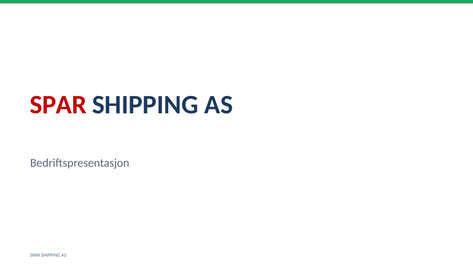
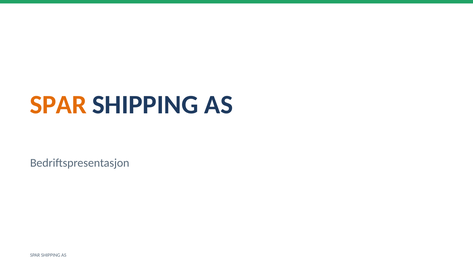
SPAR at (58, 105) colour: red -> orange
